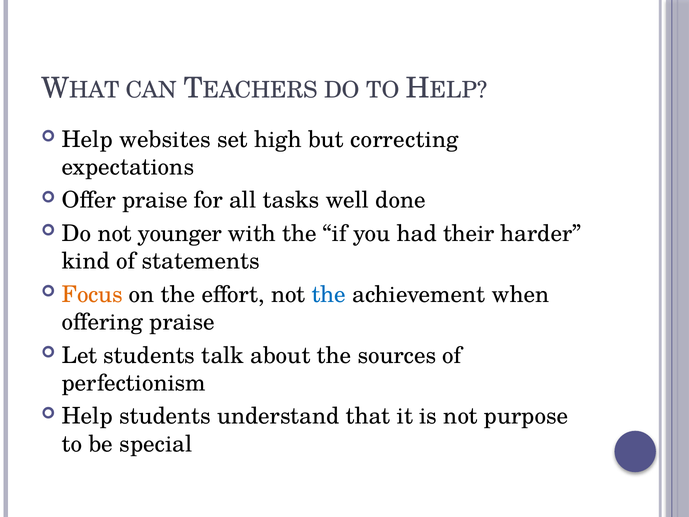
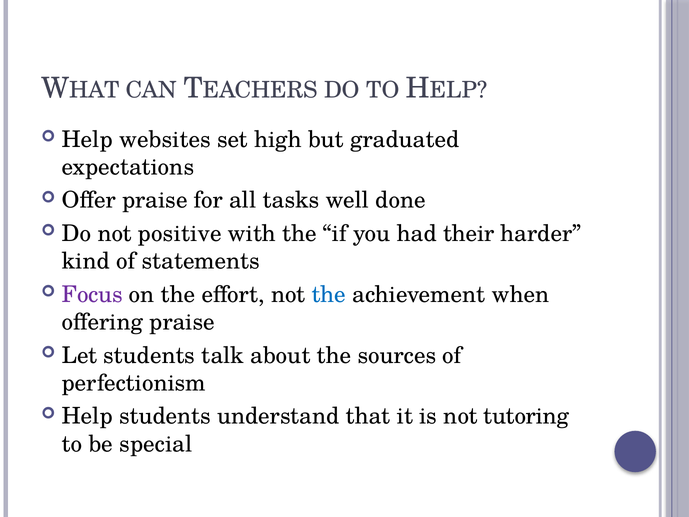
correcting: correcting -> graduated
younger: younger -> positive
Focus colour: orange -> purple
purpose: purpose -> tutoring
